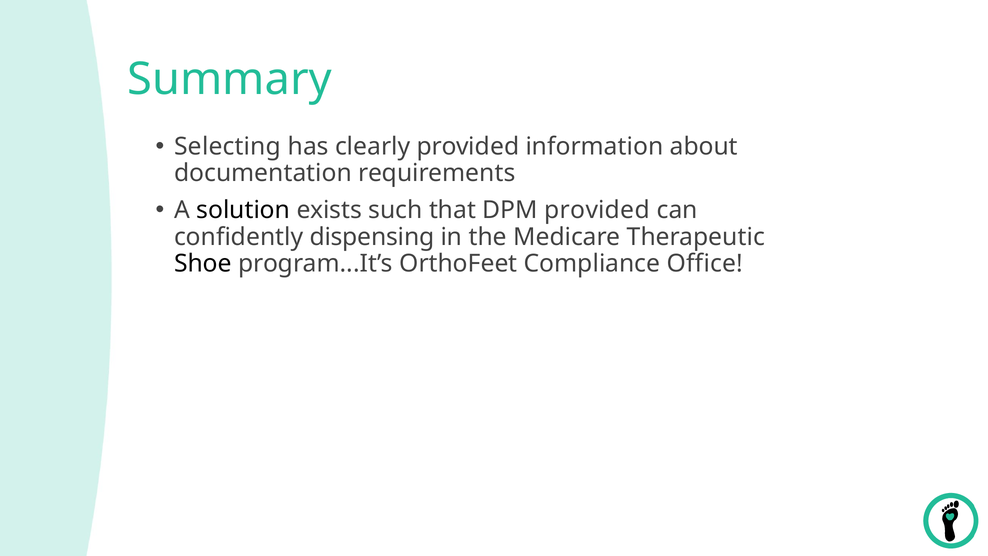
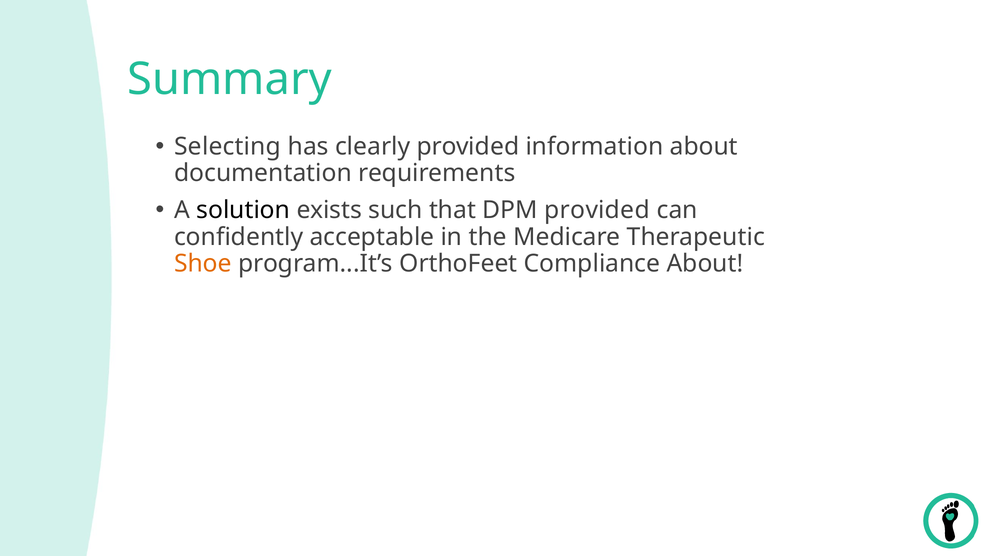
dispensing: dispensing -> acceptable
Shoe colour: black -> orange
Compliance Office: Office -> About
